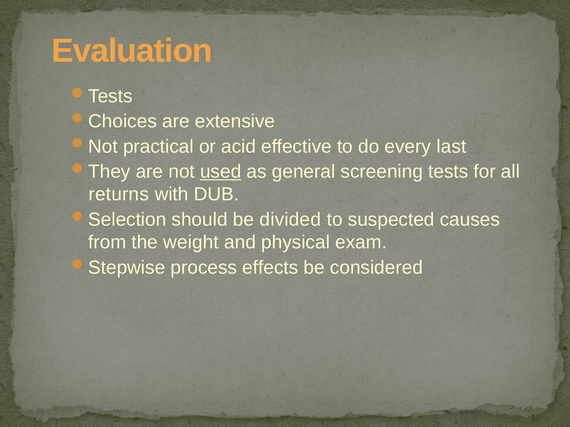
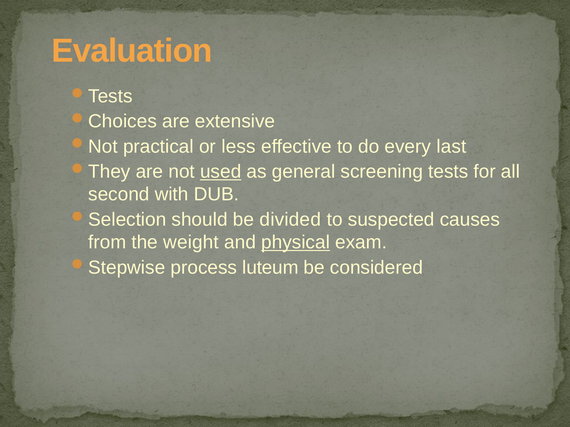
acid: acid -> less
returns: returns -> second
physical underline: none -> present
effects: effects -> luteum
